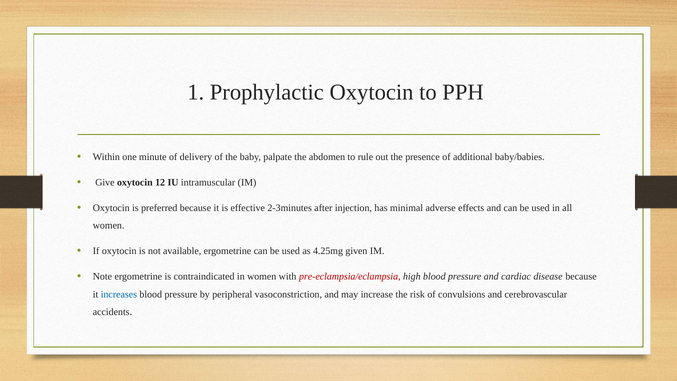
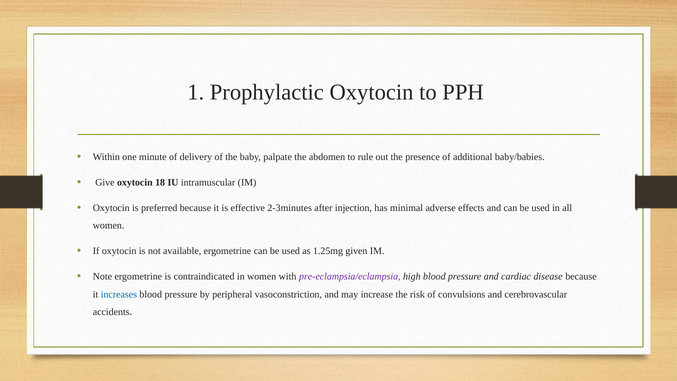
12: 12 -> 18
4.25mg: 4.25mg -> 1.25mg
pre-eclampsia/eclampsia colour: red -> purple
